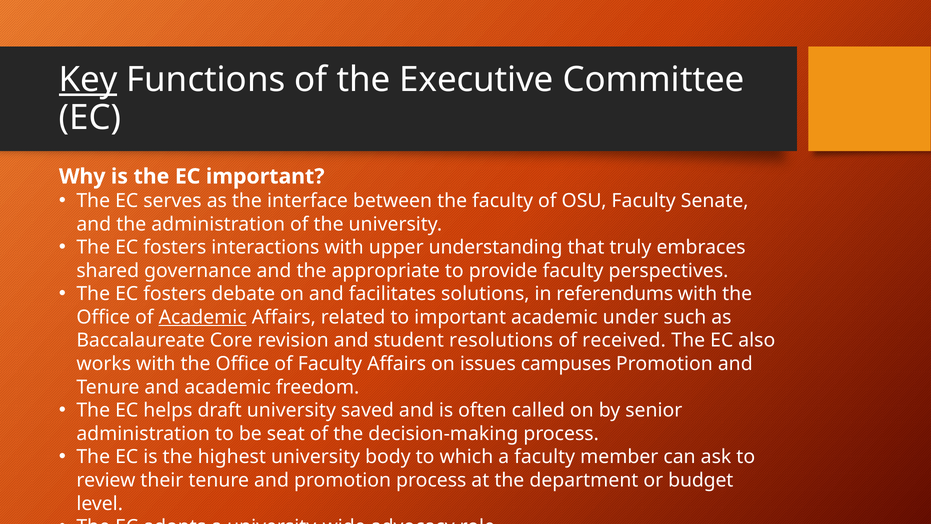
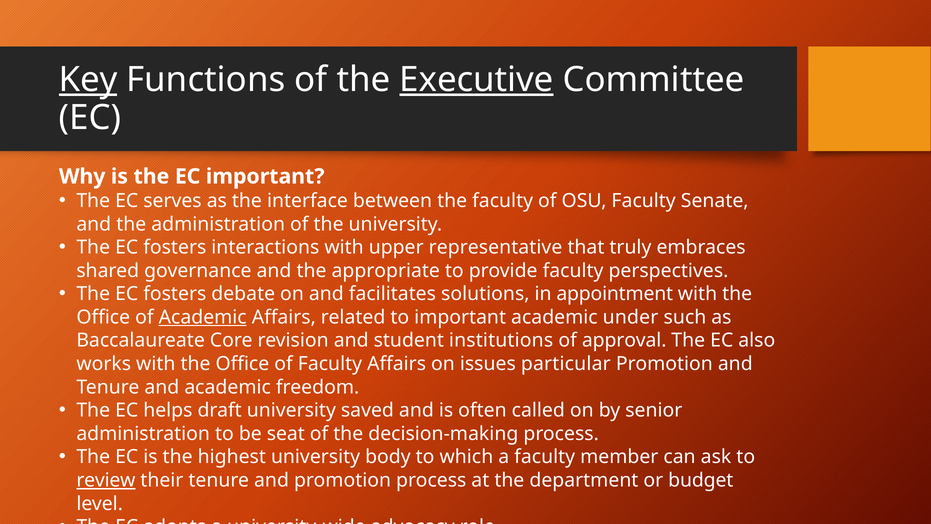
Executive underline: none -> present
understanding: understanding -> representative
referendums: referendums -> appointment
resolutions: resolutions -> institutions
received: received -> approval
campuses: campuses -> particular
review underline: none -> present
